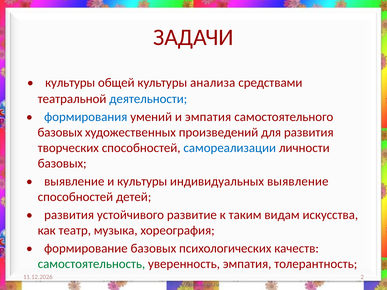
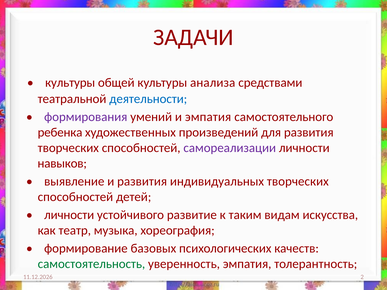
формирования colour: blue -> purple
базовых at (60, 132): базовых -> ребенка
самореализации colour: blue -> purple
базовых at (62, 163): базовых -> навыков
и культуры: культуры -> развития
индивидуальных выявление: выявление -> творческих
развития at (69, 215): развития -> личности
